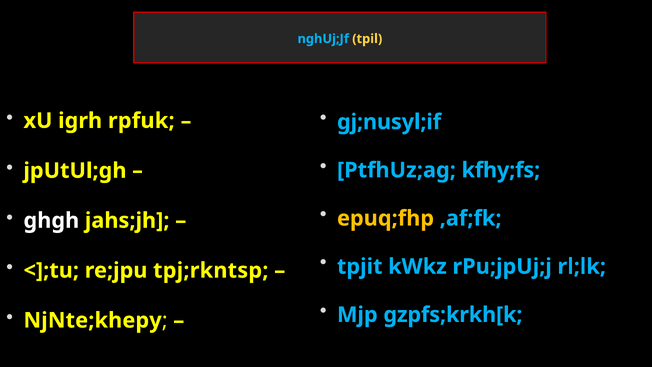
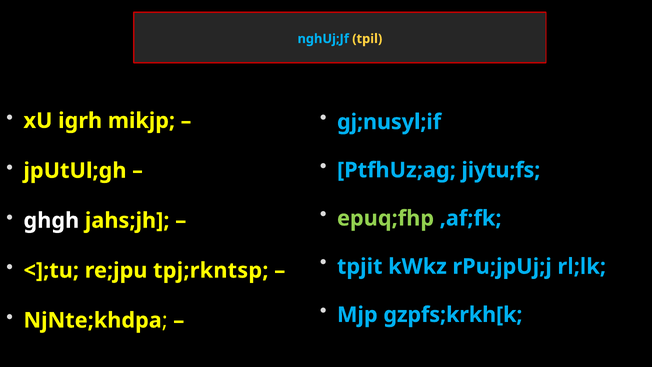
rpfuk: rpfuk -> mikjp
kfhy;fs: kfhy;fs -> jiytu;fs
epuq;fhp colour: yellow -> light green
NjNte;khepy: NjNte;khepy -> NjNte;khdpa
